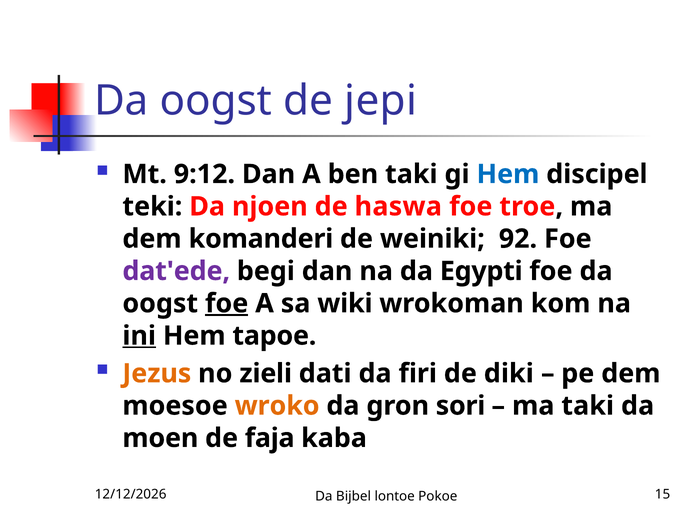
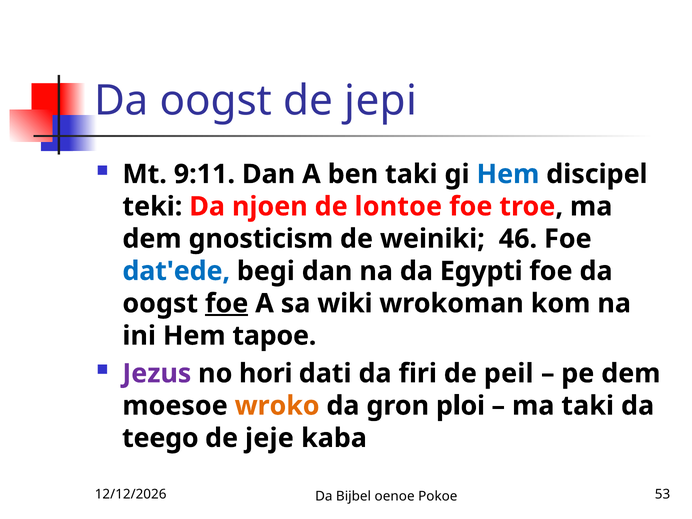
9:12: 9:12 -> 9:11
haswa: haswa -> lontoe
komanderi: komanderi -> gnosticism
92: 92 -> 46
dat'ede colour: purple -> blue
ini underline: present -> none
Jezus colour: orange -> purple
zieli: zieli -> hori
diki: diki -> peil
sori: sori -> ploi
moen: moen -> teego
faja: faja -> jeje
lontoe: lontoe -> oenoe
15: 15 -> 53
